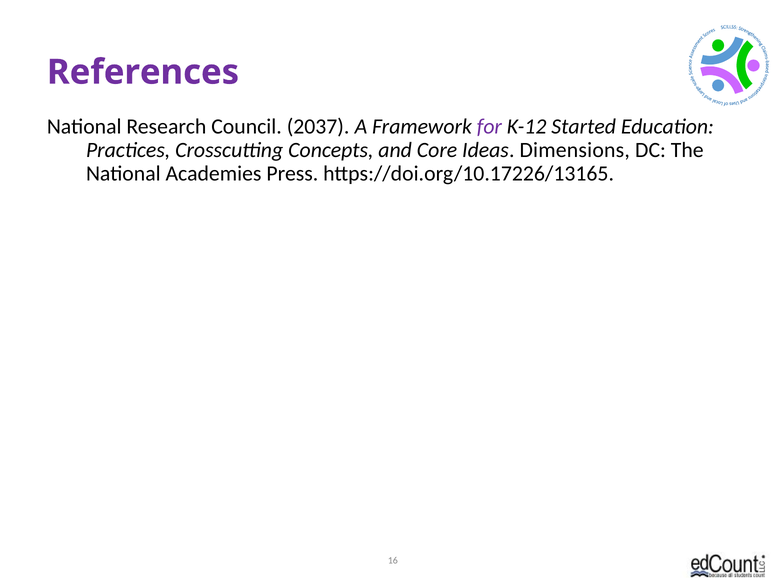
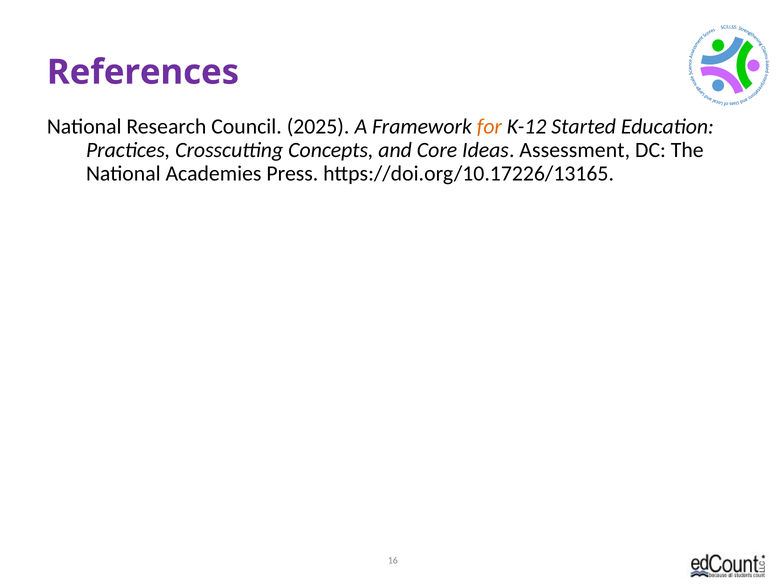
2037: 2037 -> 2025
for colour: purple -> orange
Dimensions: Dimensions -> Assessment
